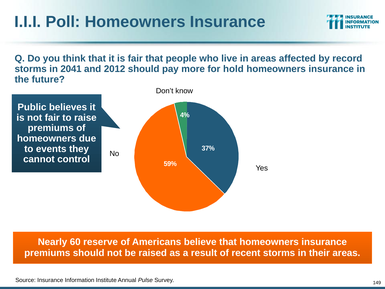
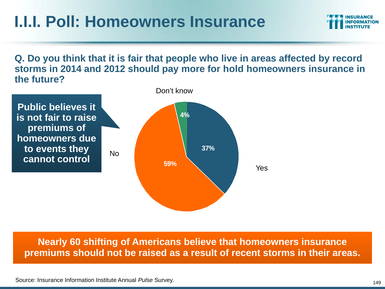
2041: 2041 -> 2014
reserve: reserve -> shifting
